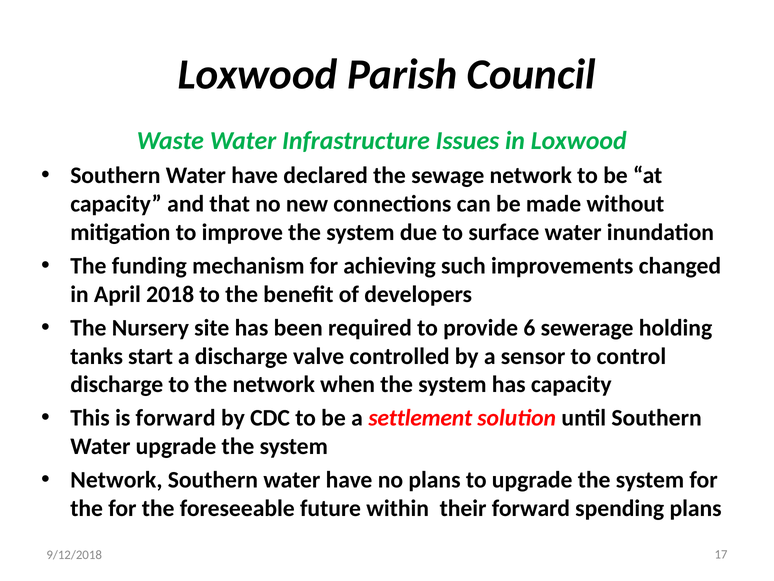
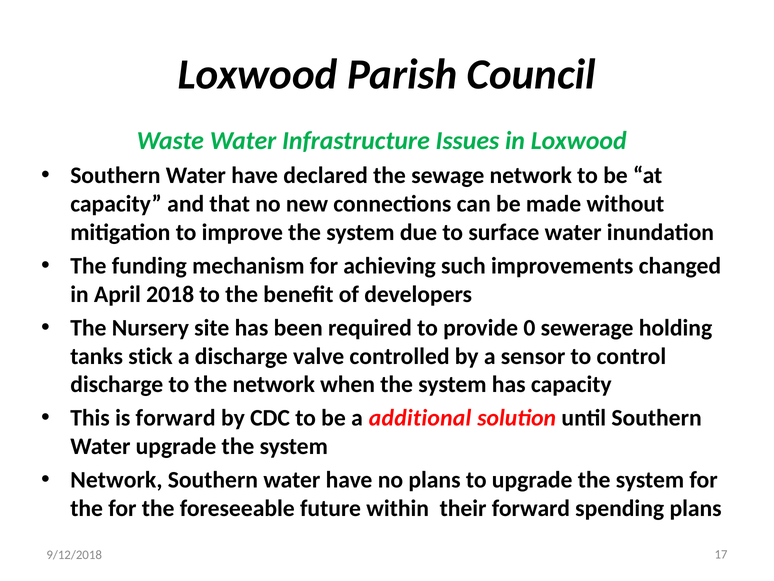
6: 6 -> 0
start: start -> stick
settlement: settlement -> additional
